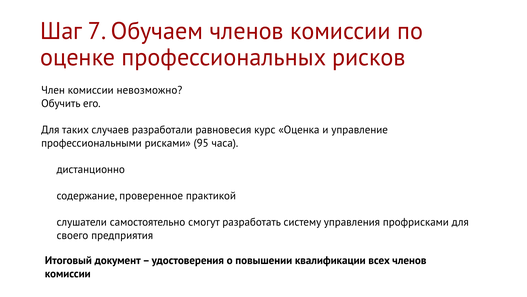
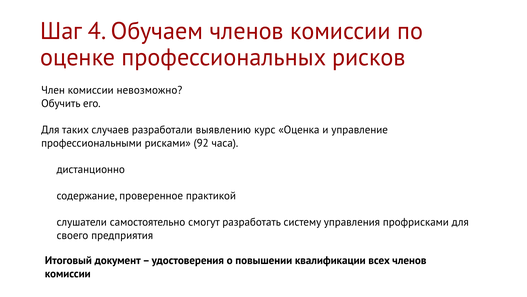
7: 7 -> 4
равновесия: равновесия -> выявлению
95: 95 -> 92
